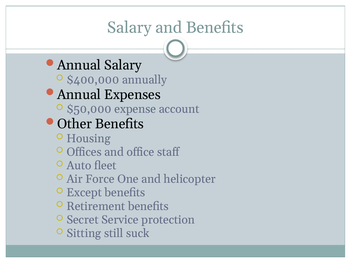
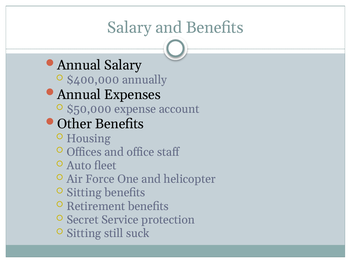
Except at (84, 193): Except -> Sitting
